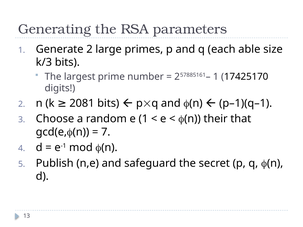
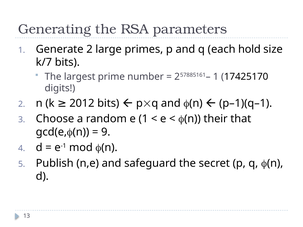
able: able -> hold
k/3: k/3 -> k/7
2081: 2081 -> 2012
7: 7 -> 9
